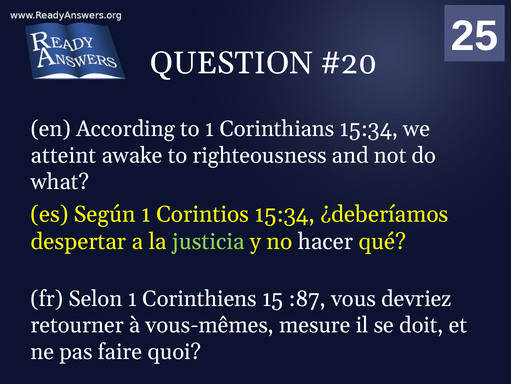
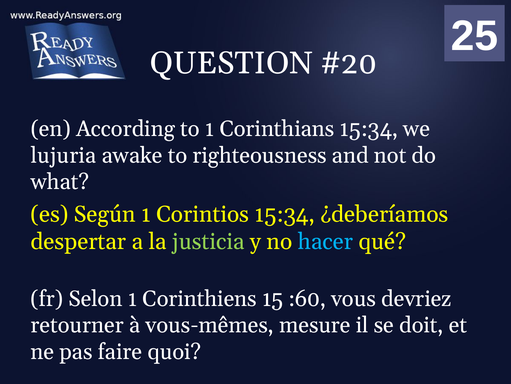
atteint: atteint -> lujuria
hacer colour: white -> light blue
:87: :87 -> :60
